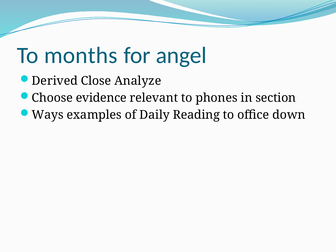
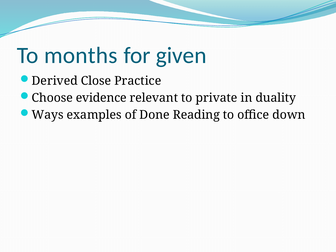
angel: angel -> given
Analyze: Analyze -> Practice
phones: phones -> private
section: section -> duality
Daily: Daily -> Done
